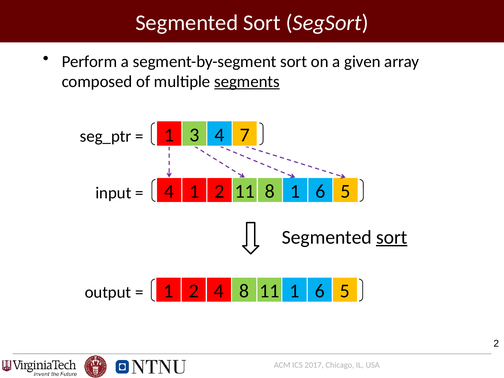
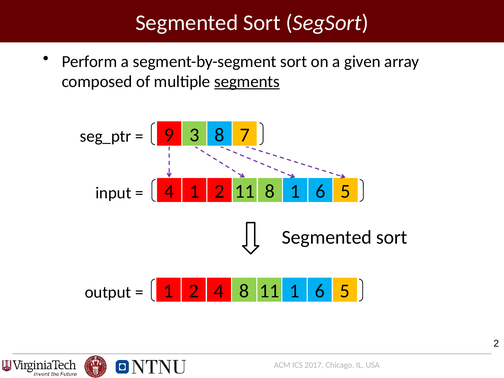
1 at (169, 135): 1 -> 9
3 4: 4 -> 8
sort at (392, 237) underline: present -> none
